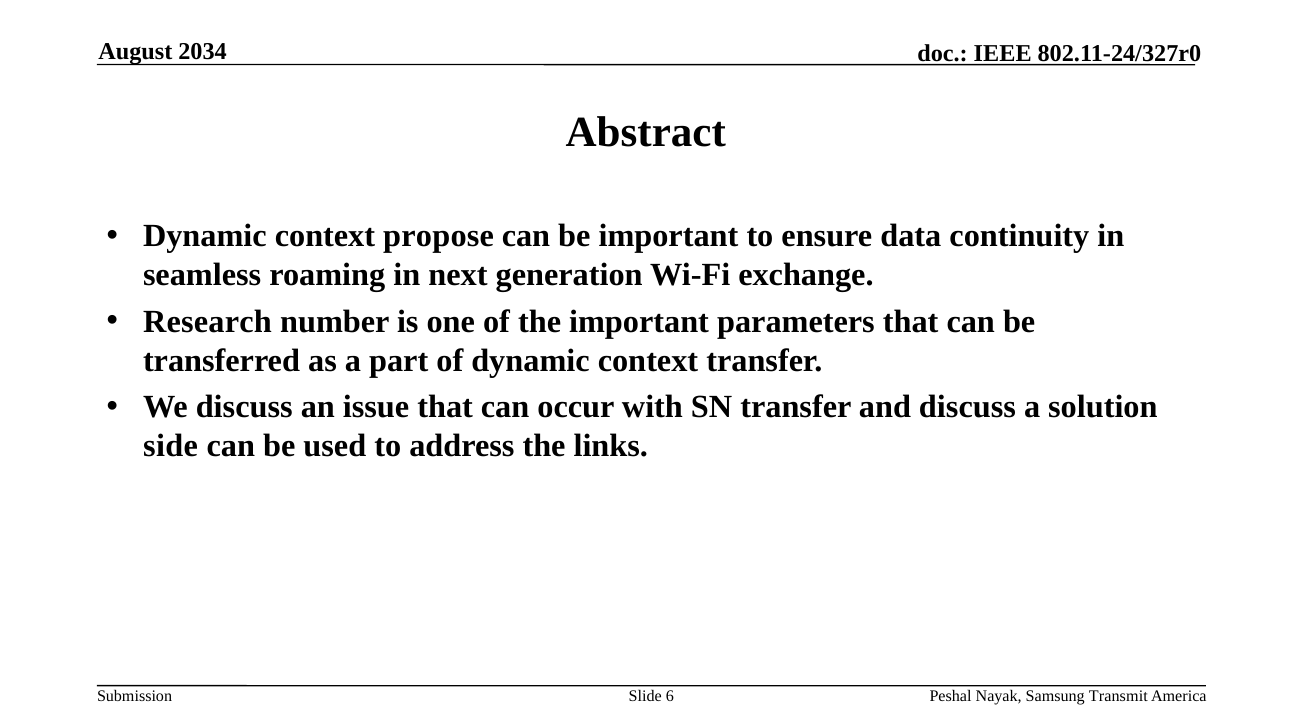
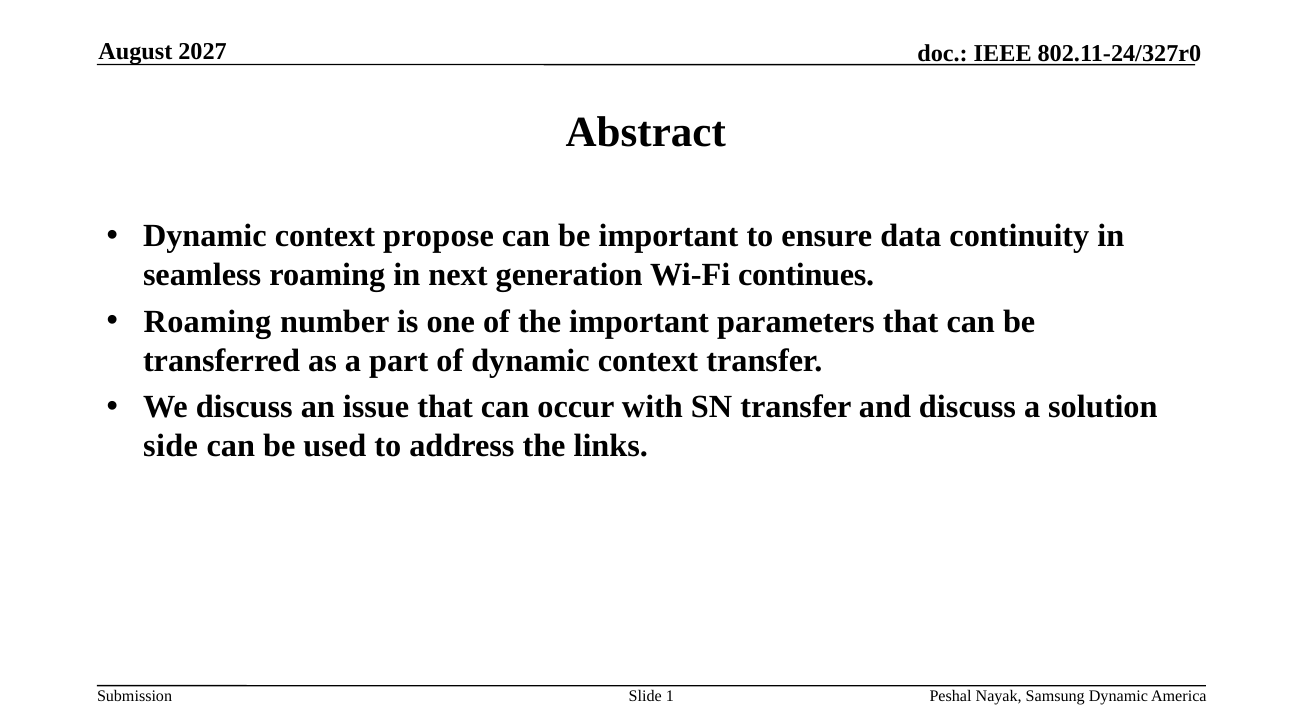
2034: 2034 -> 2027
exchange: exchange -> continues
Research at (207, 322): Research -> Roaming
6: 6 -> 1
Samsung Transmit: Transmit -> Dynamic
